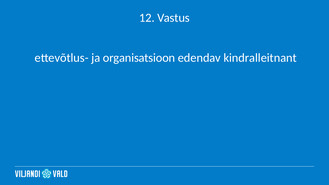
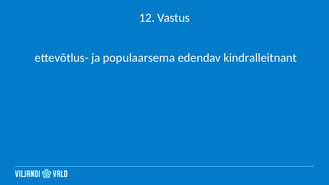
organisatsioon: organisatsioon -> populaarsema
